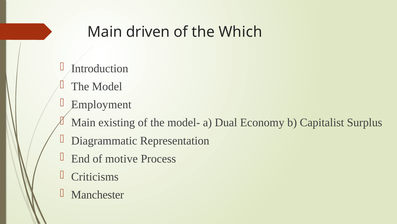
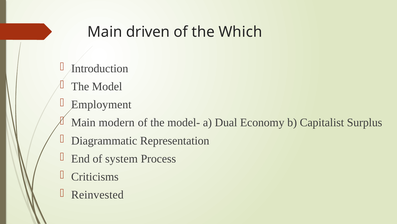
existing: existing -> modern
motive: motive -> system
Manchester: Manchester -> Reinvested
